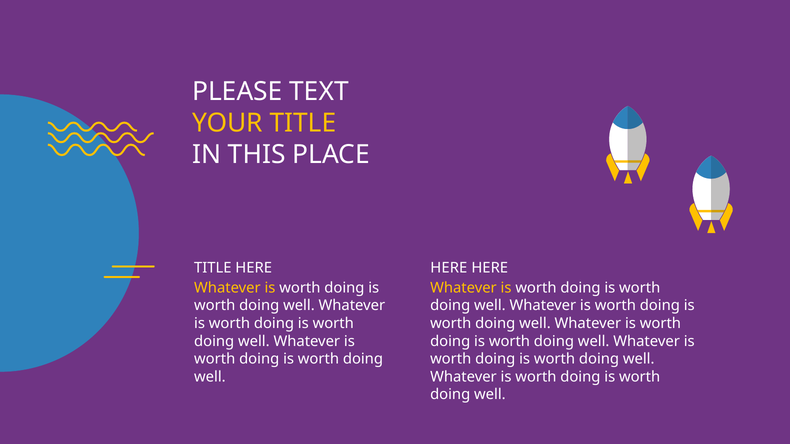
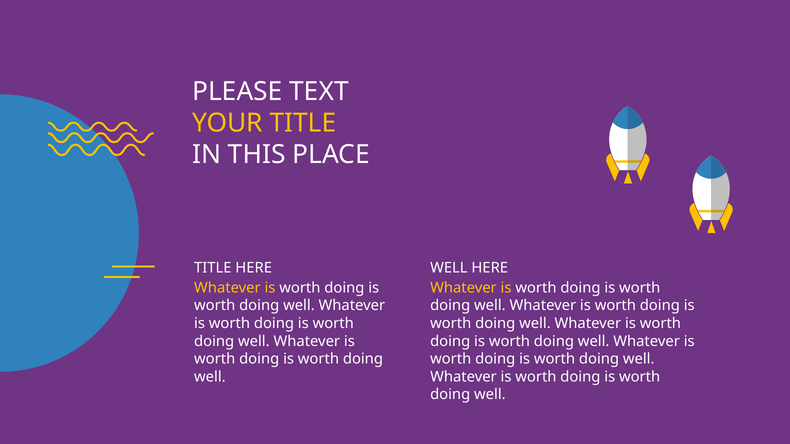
HERE at (449, 268): HERE -> WELL
